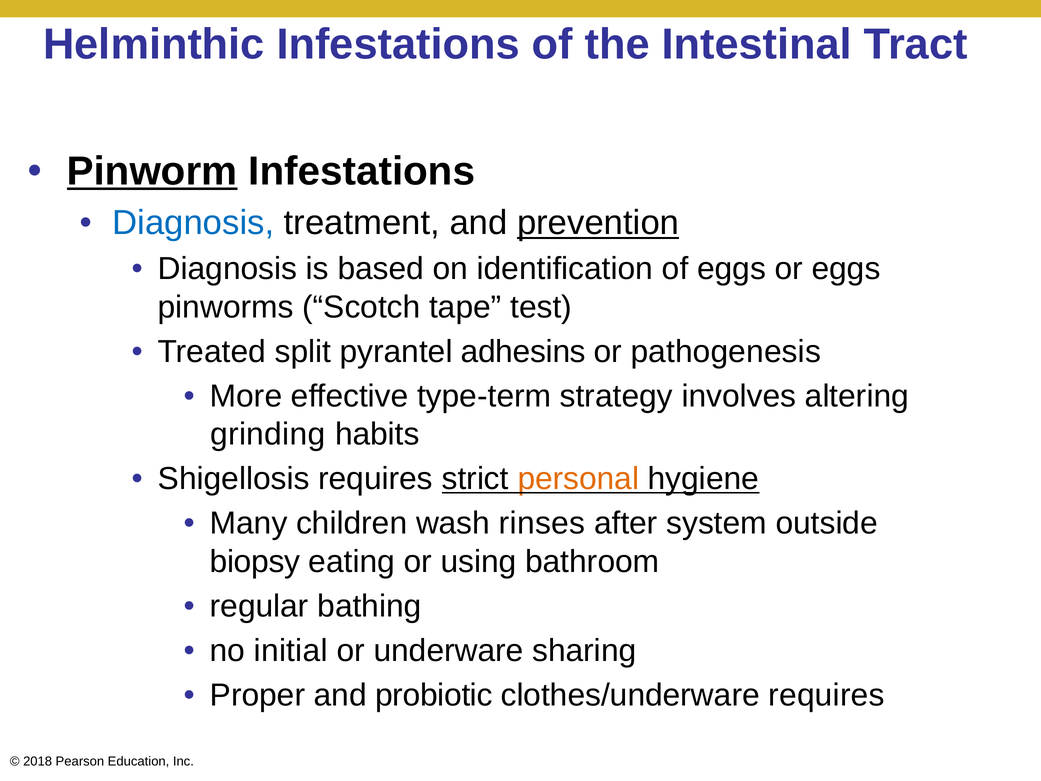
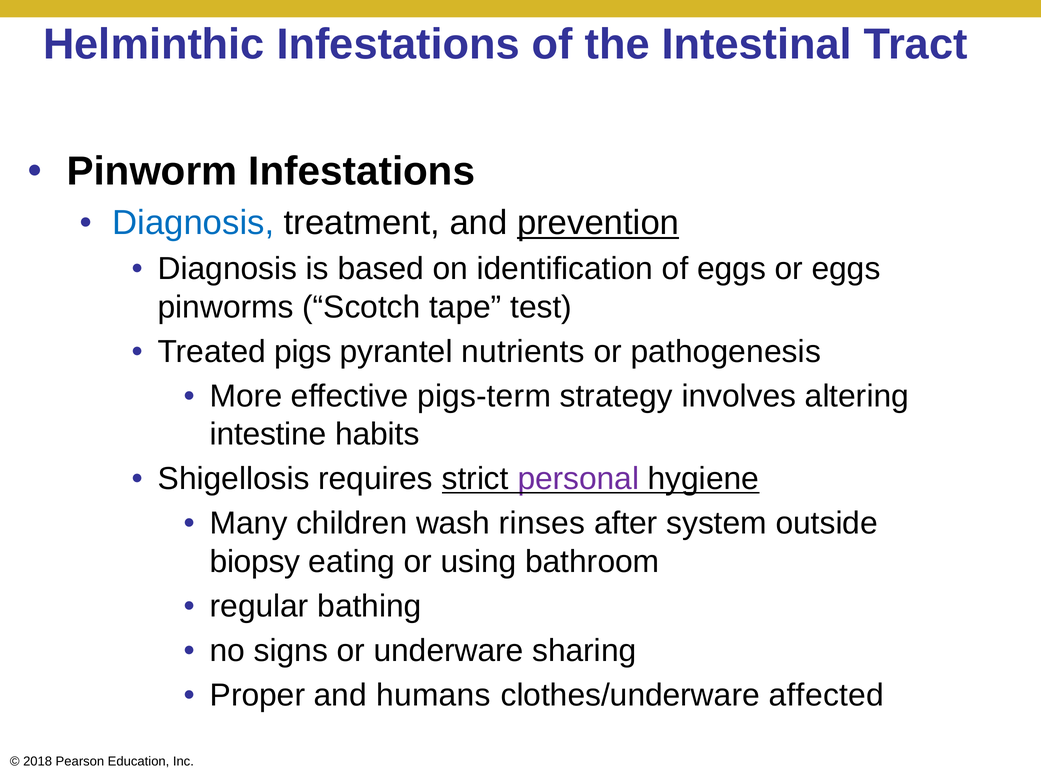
Pinworm underline: present -> none
split: split -> pigs
adhesins: adhesins -> nutrients
type-term: type-term -> pigs-term
grinding: grinding -> intestine
personal colour: orange -> purple
initial: initial -> signs
probiotic: probiotic -> humans
clothes/underware requires: requires -> affected
